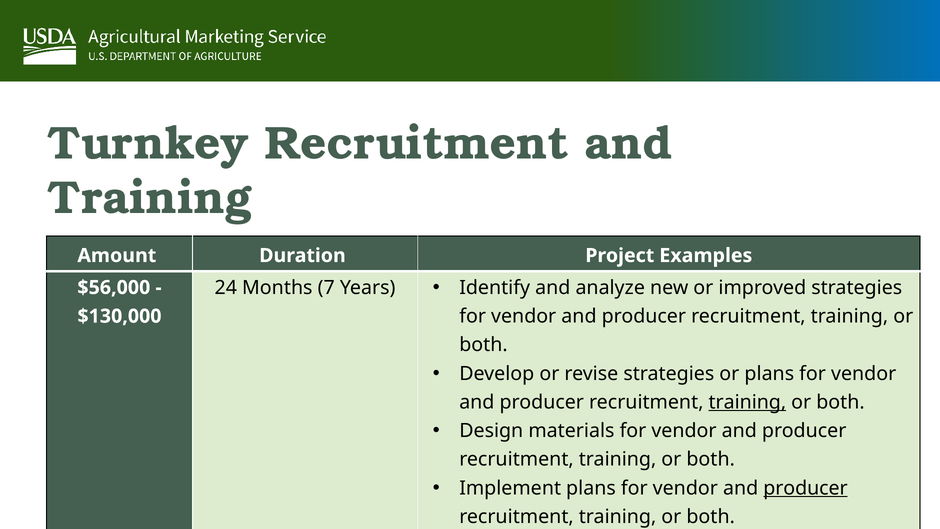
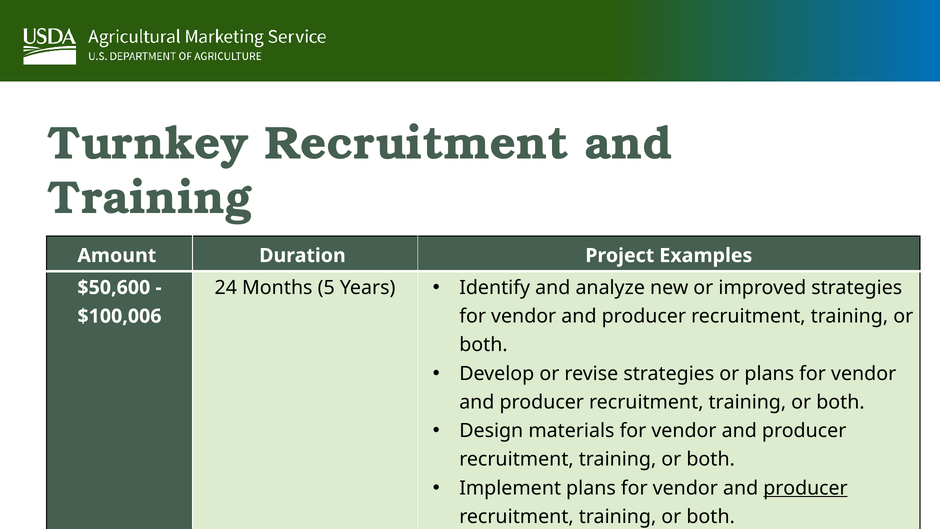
7: 7 -> 5
$56,000: $56,000 -> $50,600
$130,000: $130,000 -> $100,006
training at (747, 402) underline: present -> none
